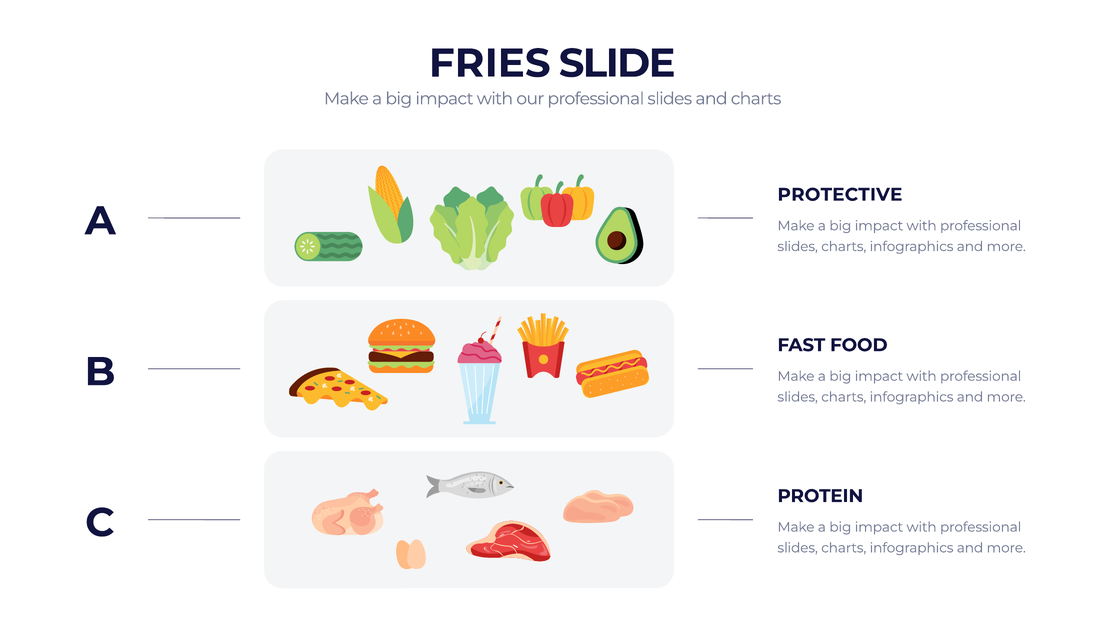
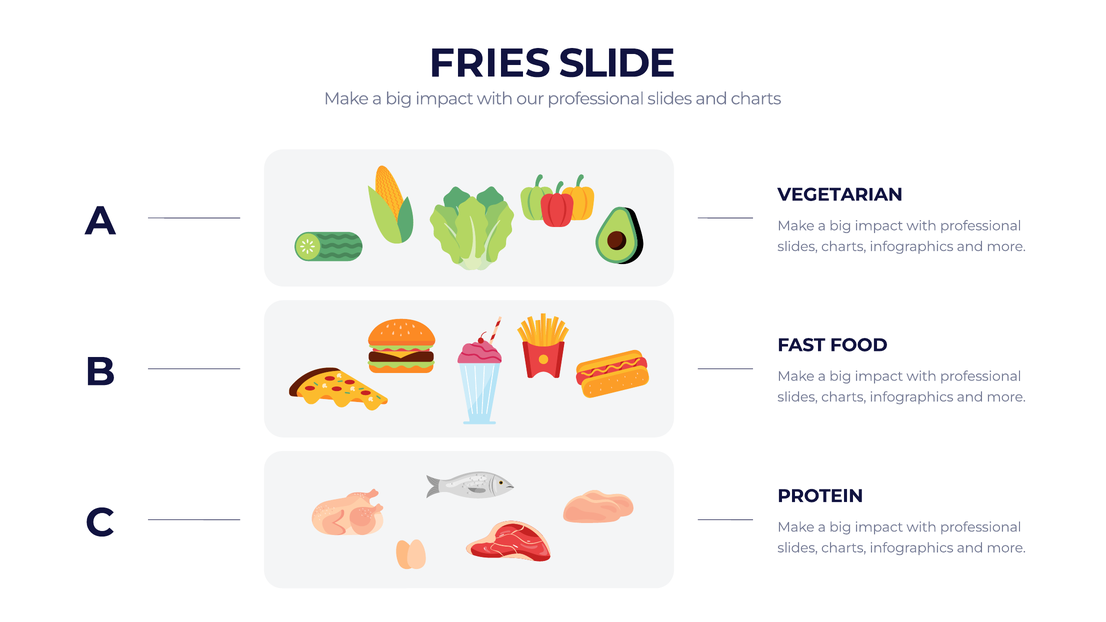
PROTECTIVE: PROTECTIVE -> VEGETARIAN
